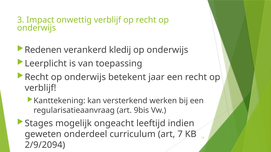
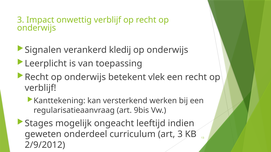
Redenen: Redenen -> Signalen
jaar: jaar -> vlek
art 7: 7 -> 3
2/9/2094: 2/9/2094 -> 2/9/2012
